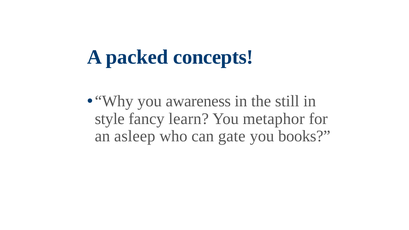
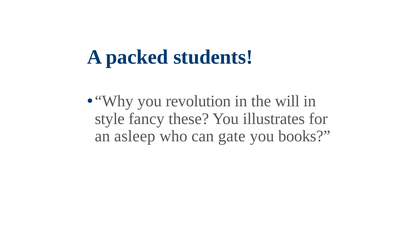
concepts: concepts -> students
awareness: awareness -> revolution
still: still -> will
learn: learn -> these
metaphor: metaphor -> illustrates
